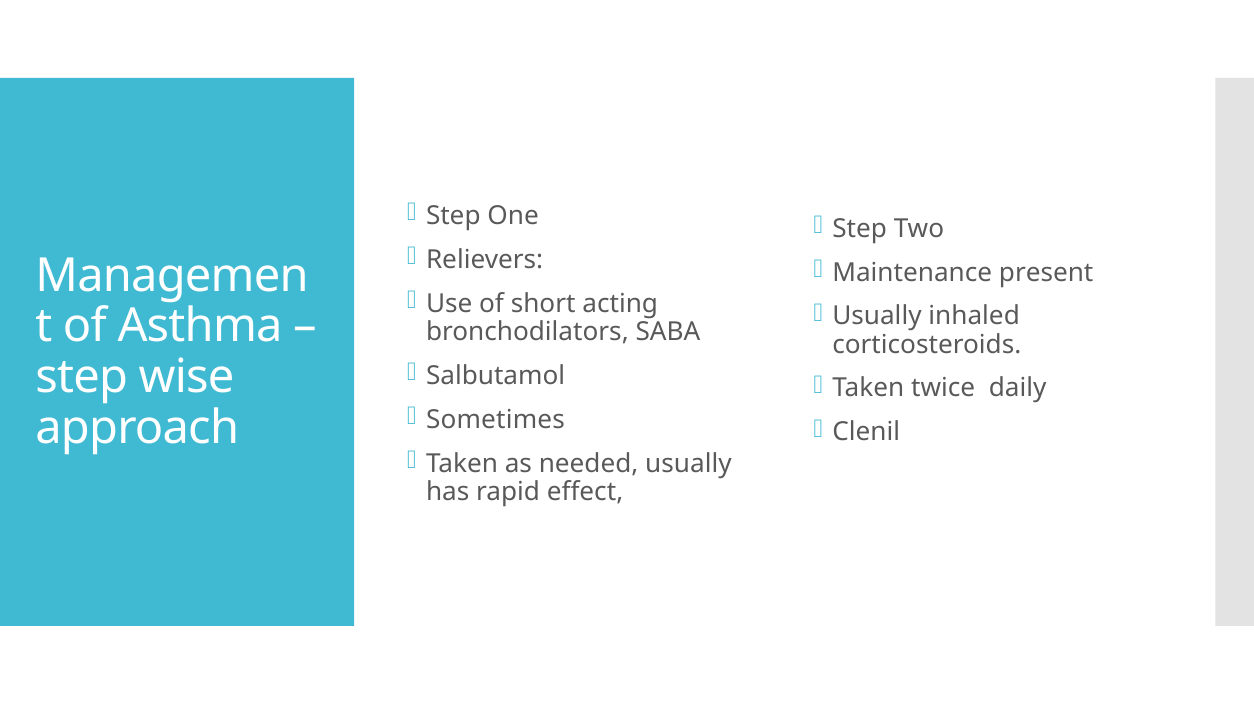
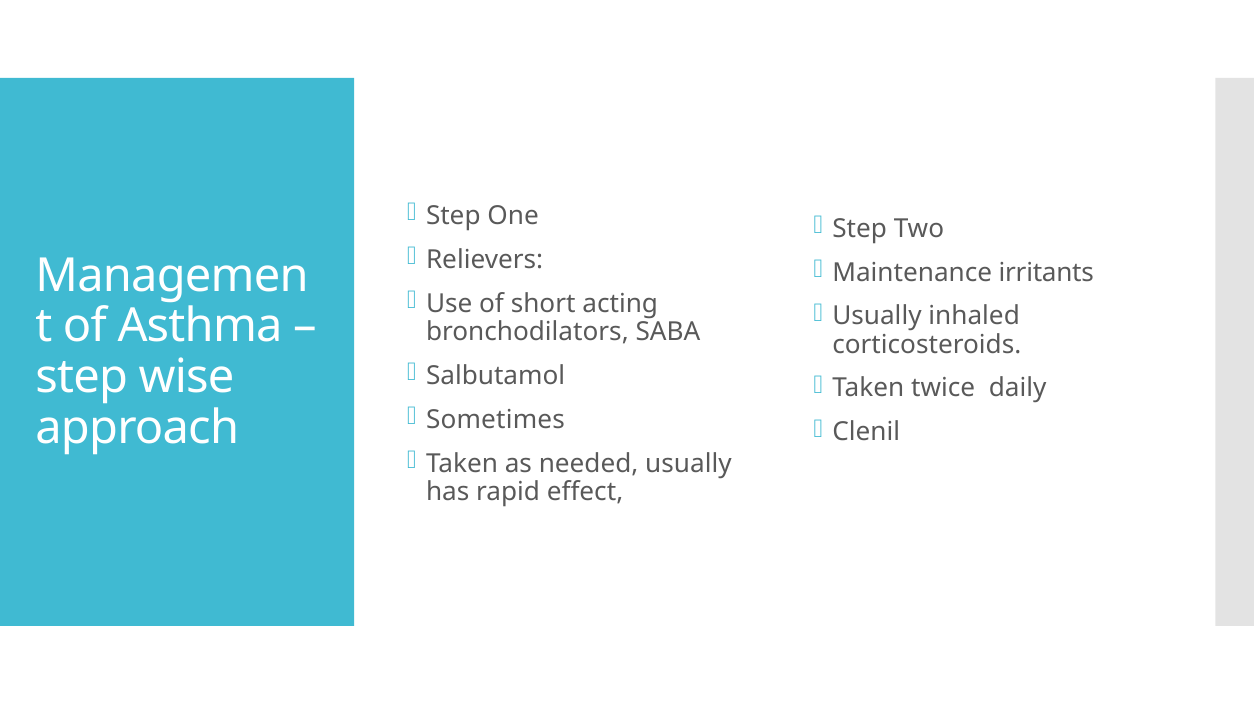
present: present -> irritants
